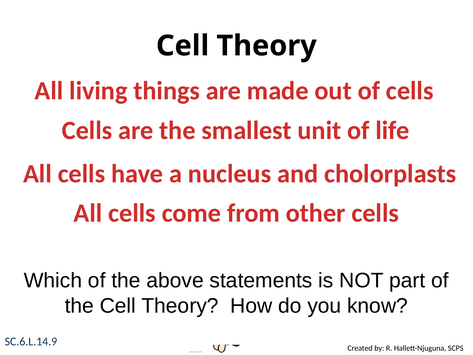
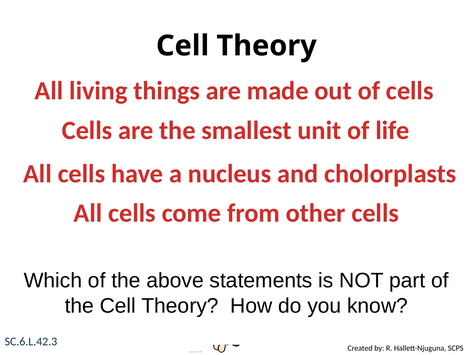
SC.6.L.14.9: SC.6.L.14.9 -> SC.6.L.42.3
